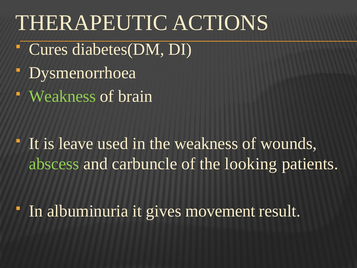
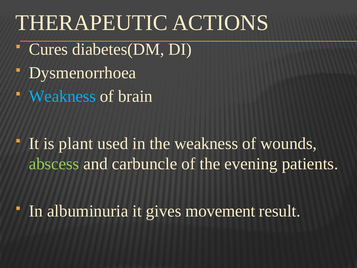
Weakness at (62, 96) colour: light green -> light blue
leave: leave -> plant
looking: looking -> evening
